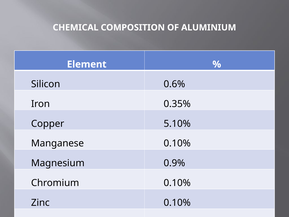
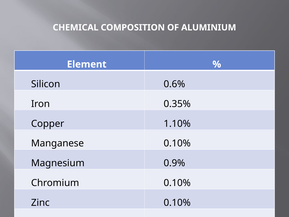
5.10%: 5.10% -> 1.10%
